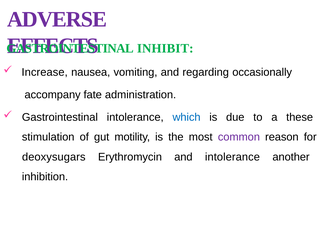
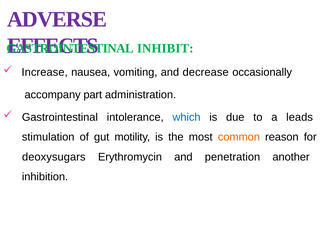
regarding: regarding -> decrease
fate: fate -> part
these: these -> leads
common colour: purple -> orange
and intolerance: intolerance -> penetration
